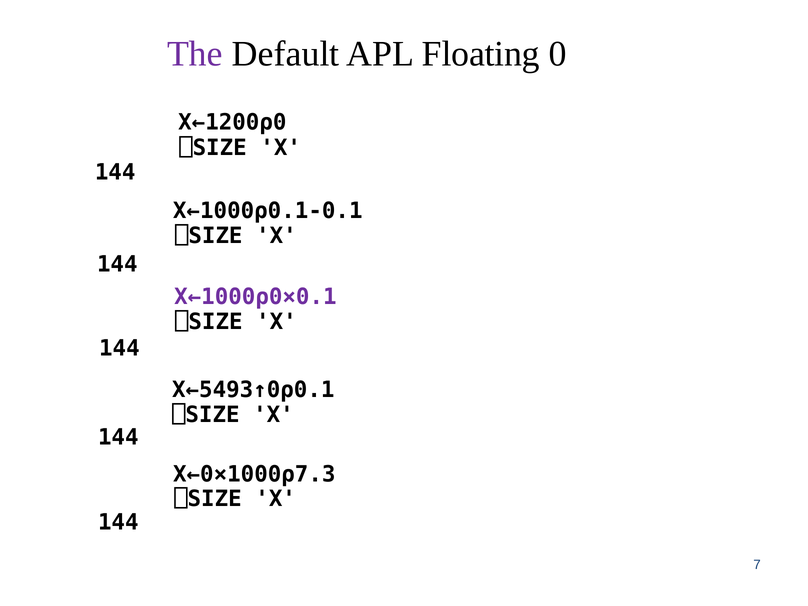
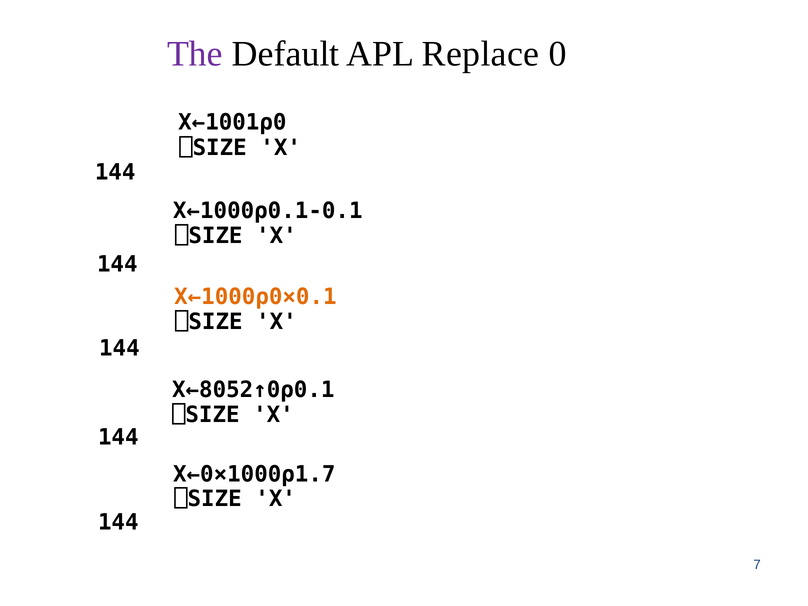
Floating: Floating -> Replace
X←1200⍴0: X←1200⍴0 -> X←1001⍴0
X←1000⍴0×0.1 colour: purple -> orange
X←5493↑0⍴0.1: X←5493↑0⍴0.1 -> X←8052↑0⍴0.1
X←0×1000⍴7.3: X←0×1000⍴7.3 -> X←0×1000⍴1.7
